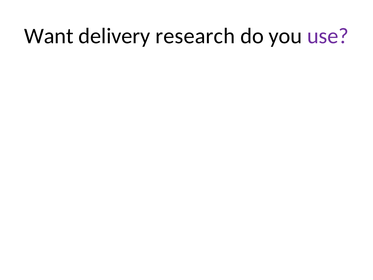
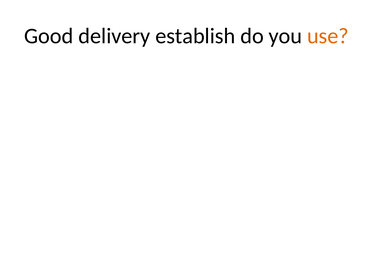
Want: Want -> Good
research: research -> establish
use colour: purple -> orange
